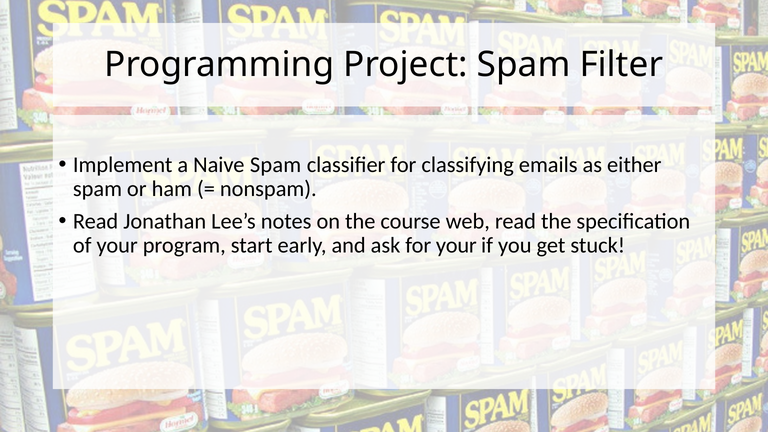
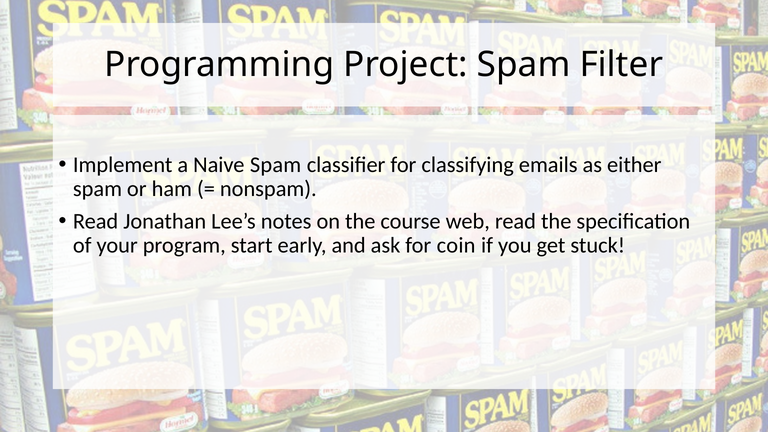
for your: your -> coin
